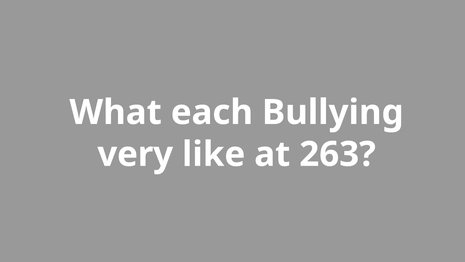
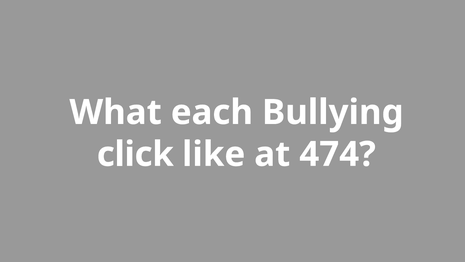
very: very -> click
263: 263 -> 474
